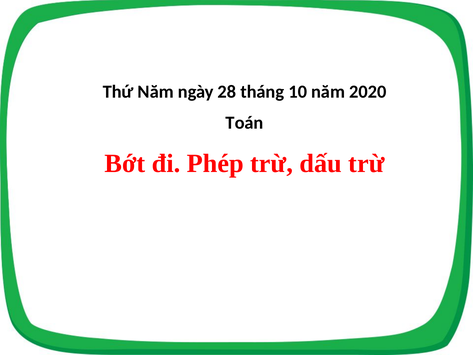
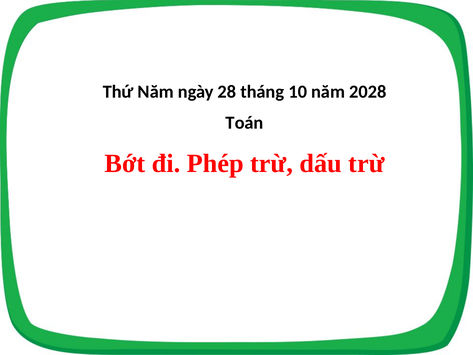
2020: 2020 -> 2028
